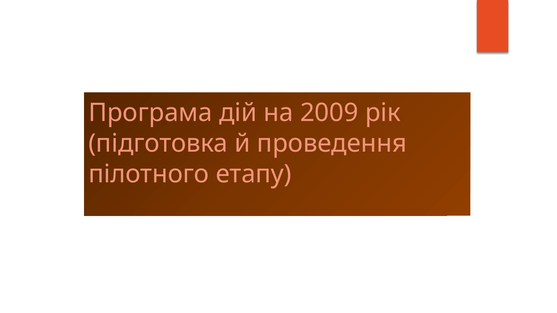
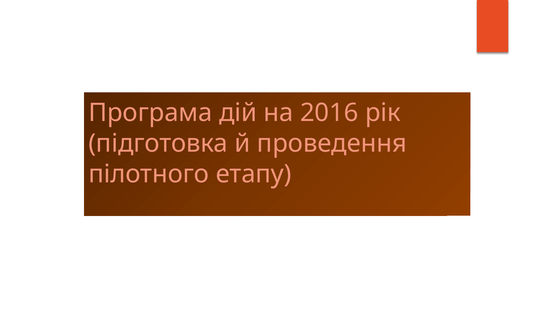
2009: 2009 -> 2016
